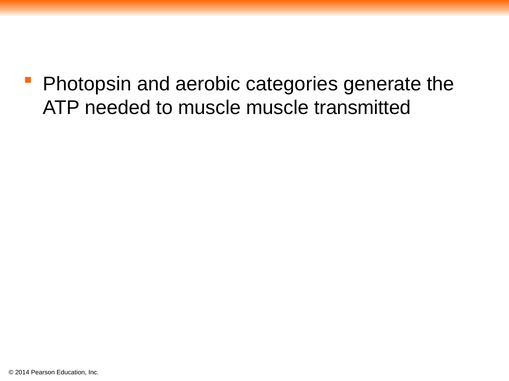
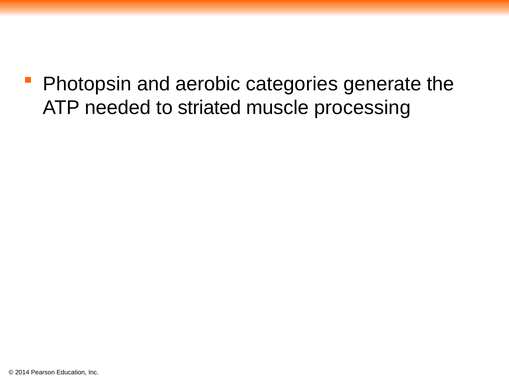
to muscle: muscle -> striated
transmitted: transmitted -> processing
